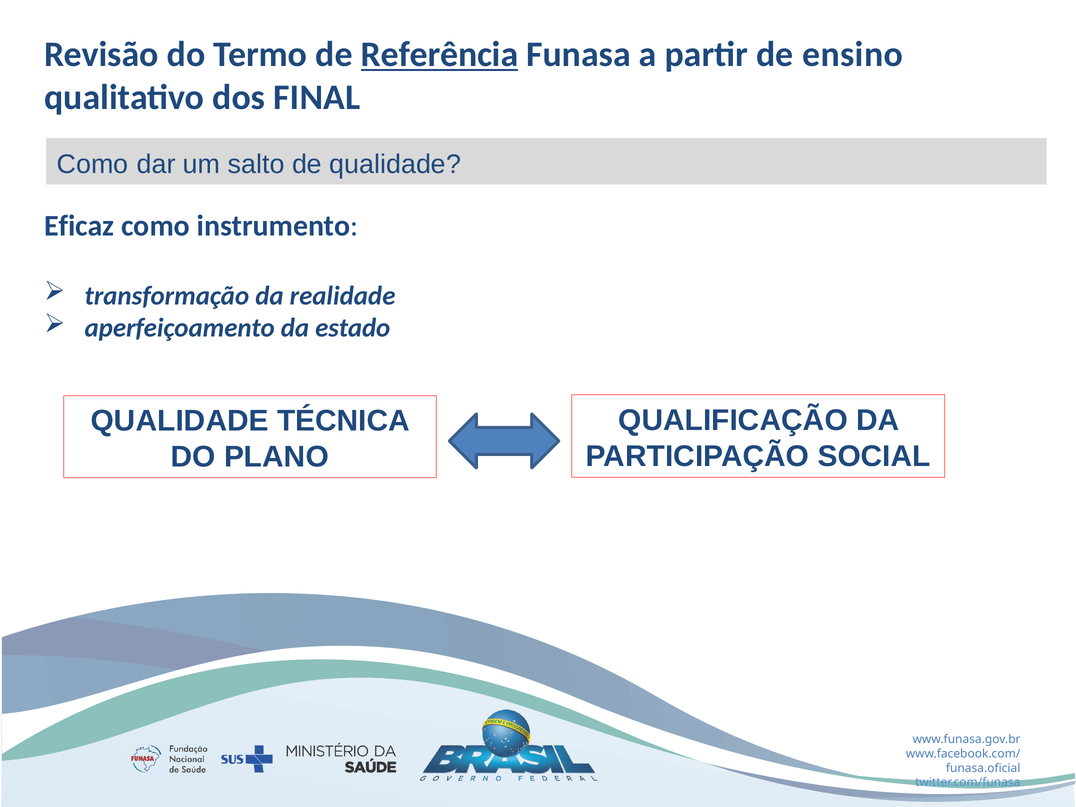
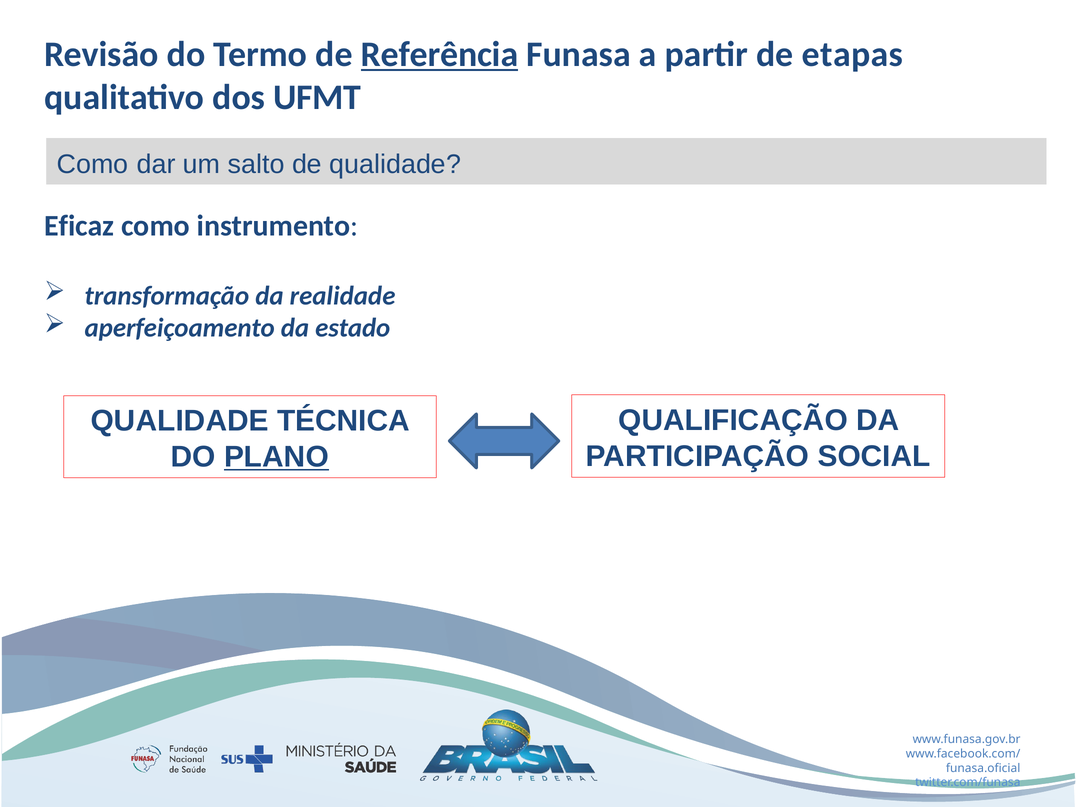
ensino: ensino -> etapas
FINAL: FINAL -> UFMT
PLANO underline: none -> present
